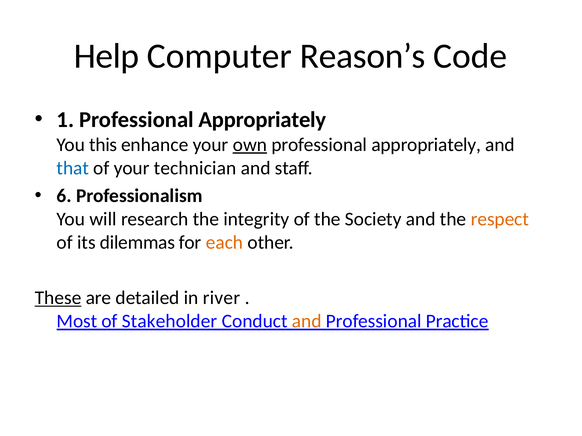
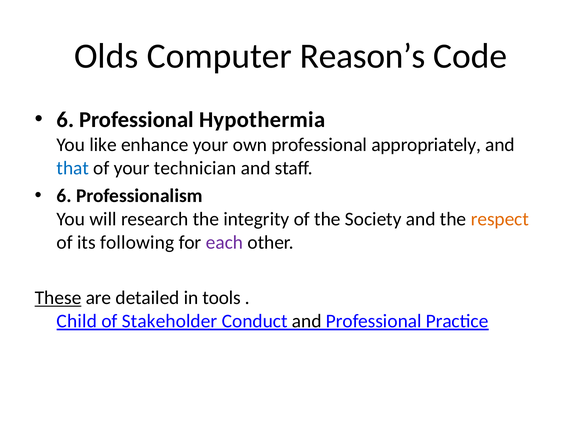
Help: Help -> Olds
1 at (65, 120): 1 -> 6
Appropriately at (262, 120): Appropriately -> Hypothermia
this: this -> like
own underline: present -> none
dilemmas: dilemmas -> following
each colour: orange -> purple
river: river -> tools
Most: Most -> Child
and at (307, 321) colour: orange -> black
